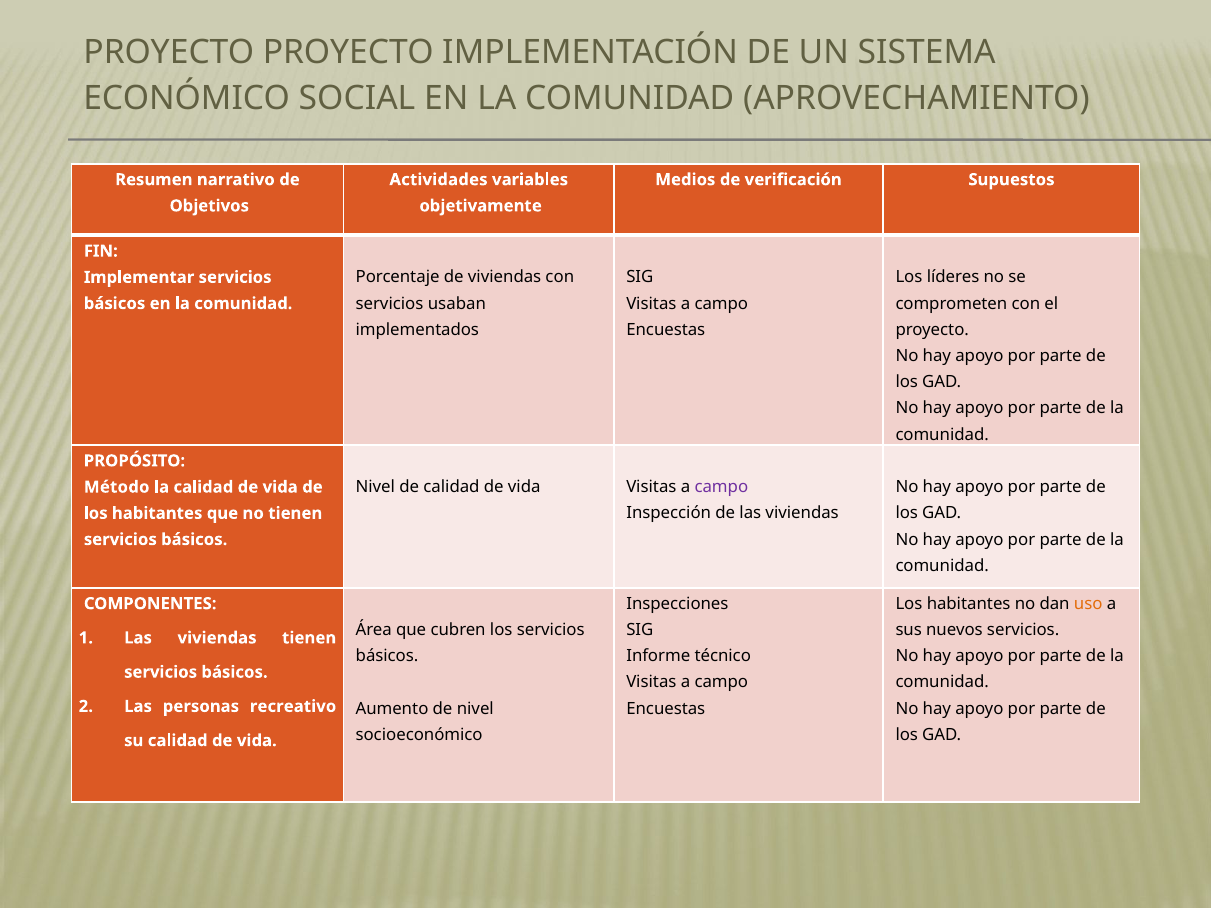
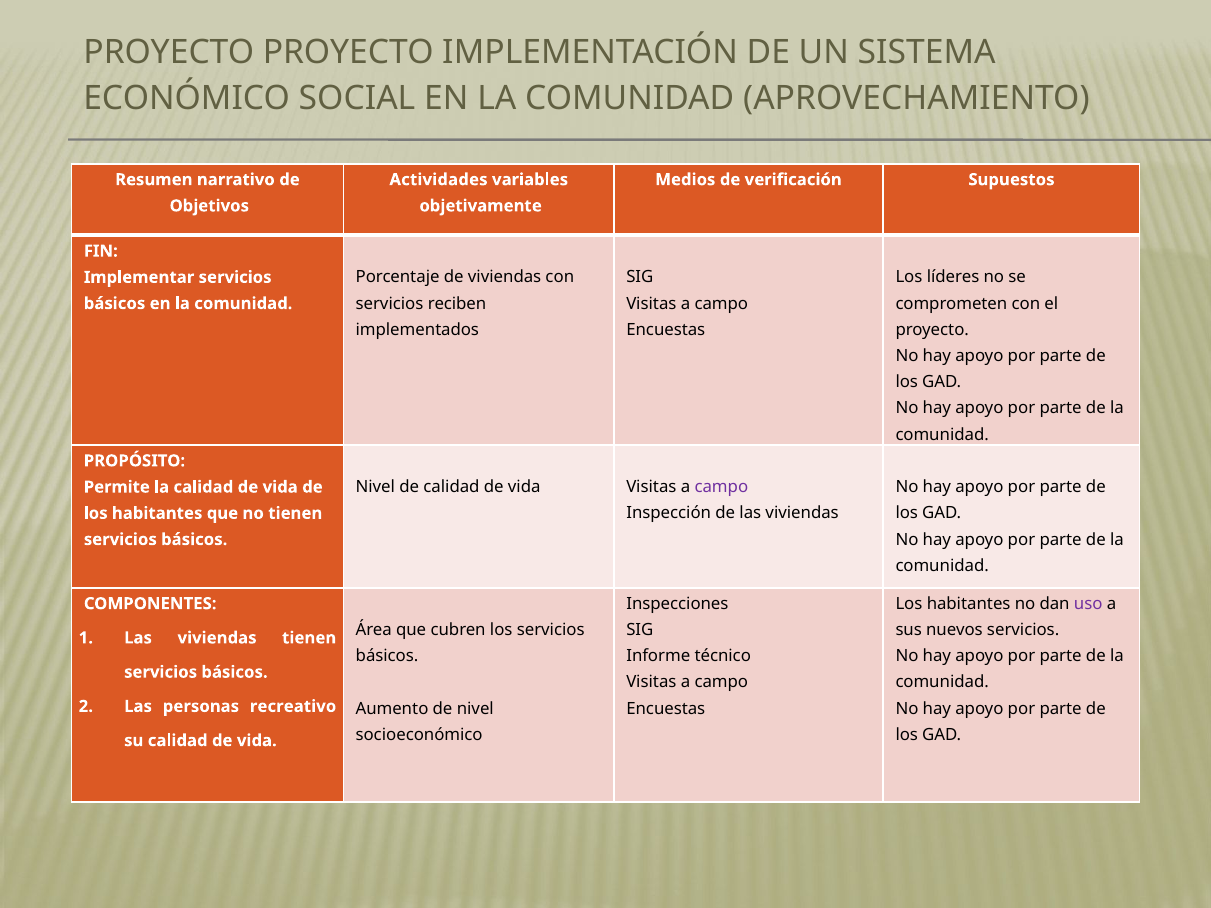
usaban: usaban -> reciben
Método: Método -> Permite
uso colour: orange -> purple
